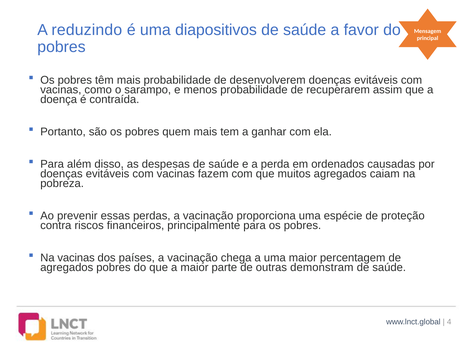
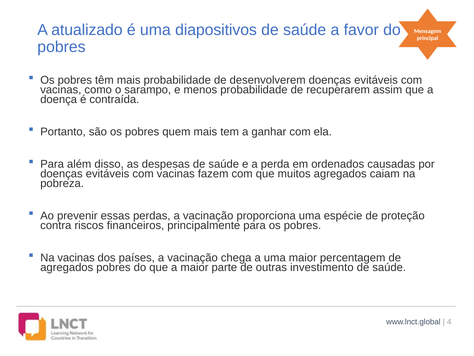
reduzindo: reduzindo -> atualizado
demonstram: demonstram -> investimento
